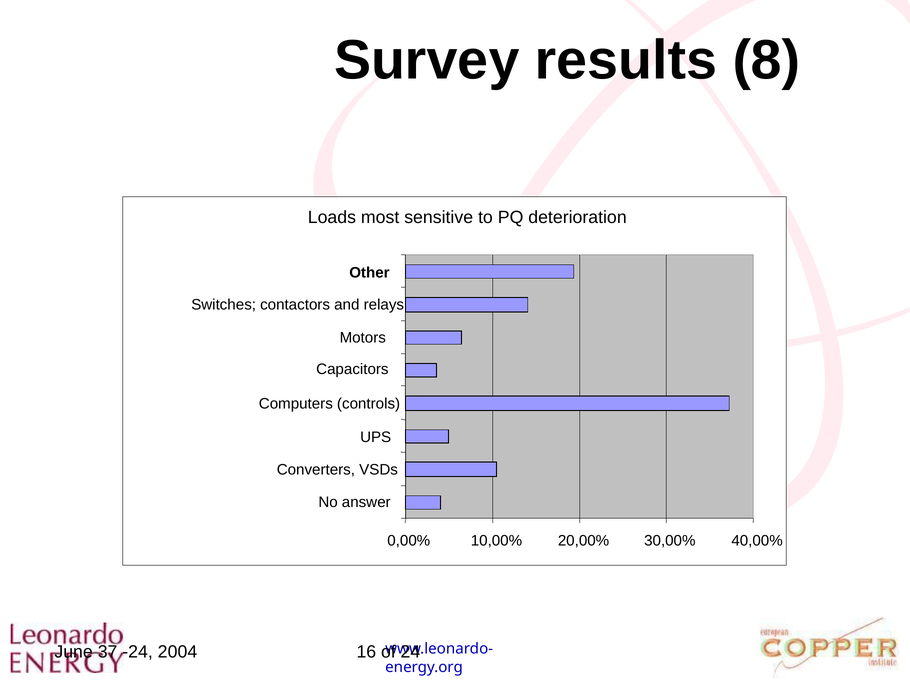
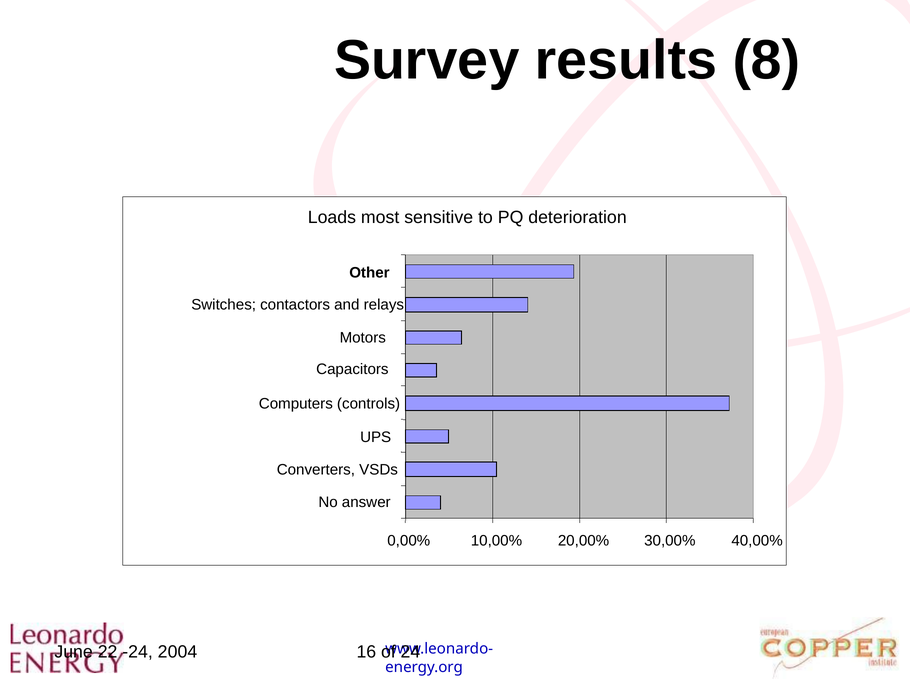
37: 37 -> 22
